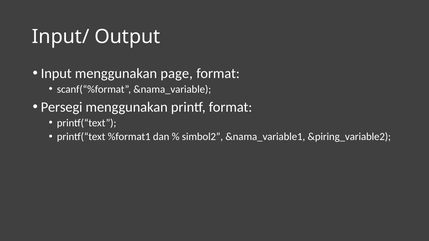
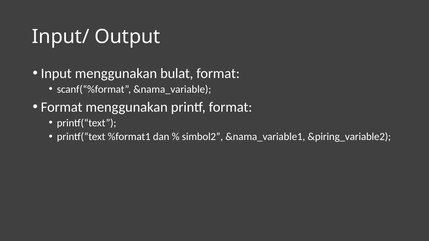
page: page -> bulat
Persegi at (62, 107): Persegi -> Format
